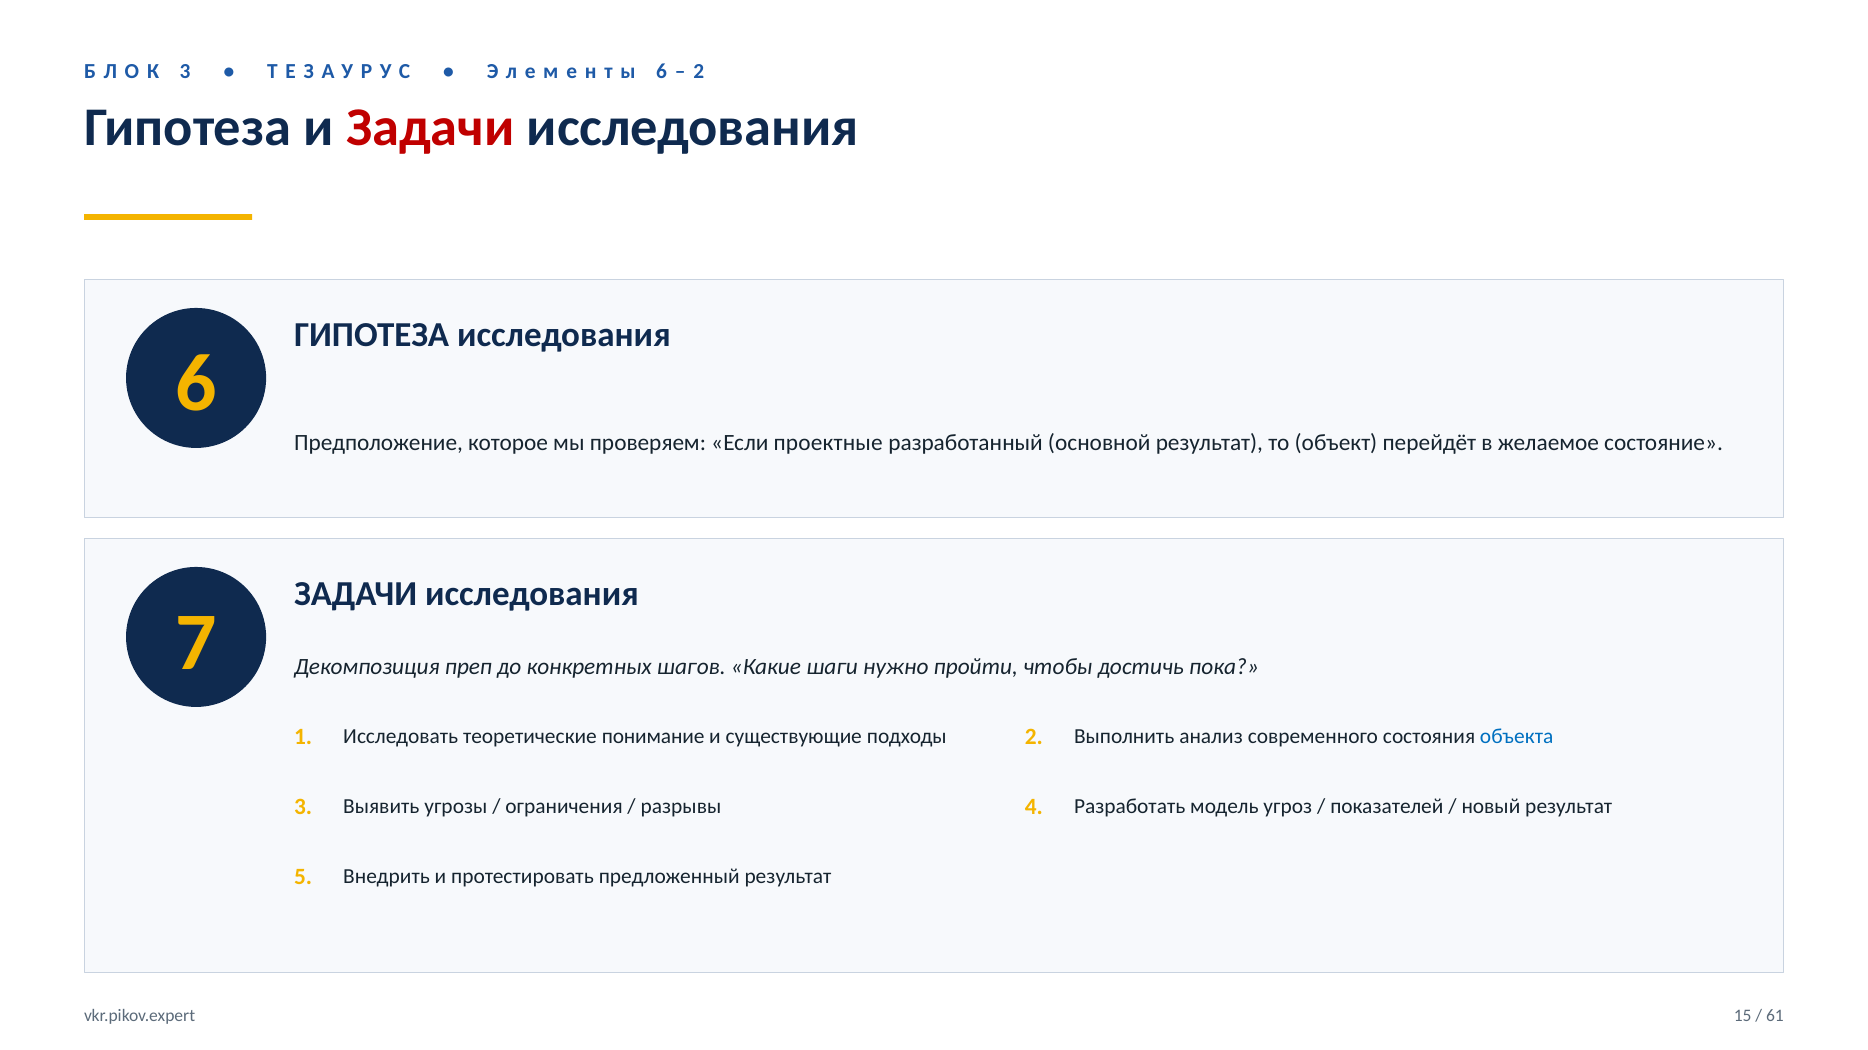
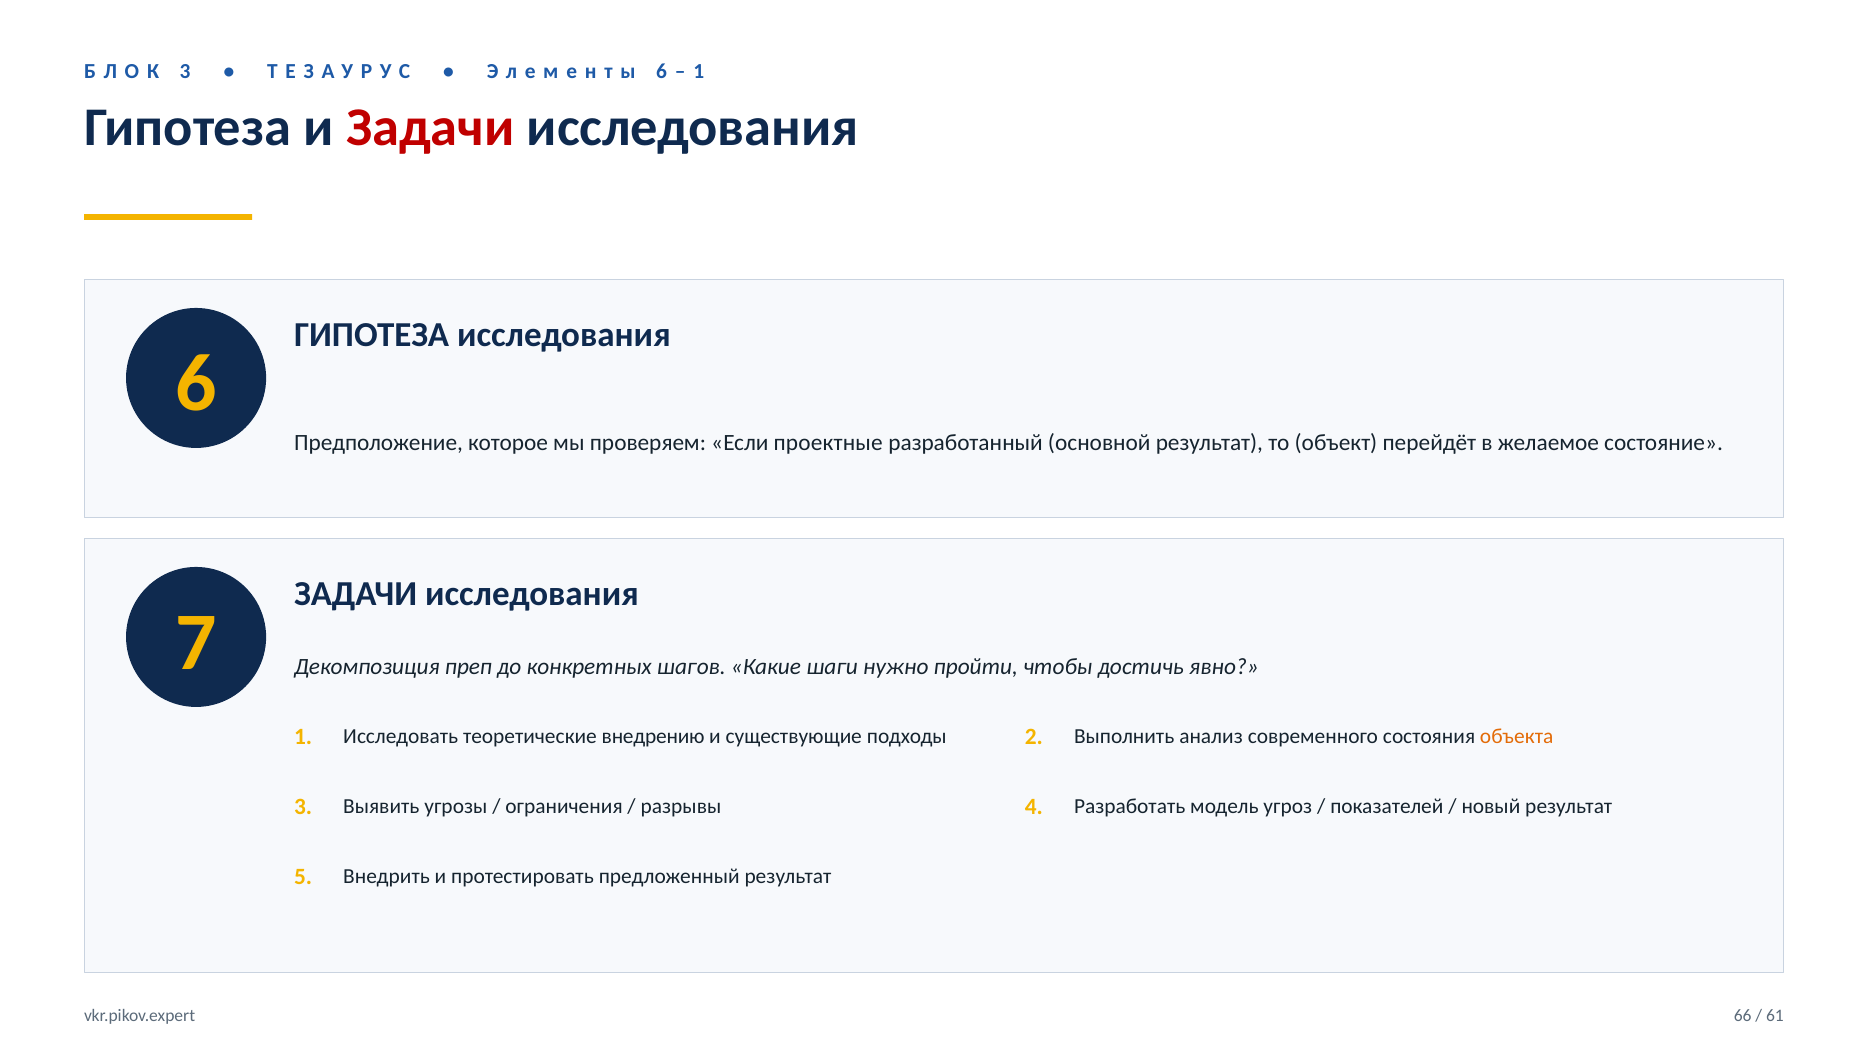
2 at (699, 71): 2 -> 1
пока: пока -> явно
понимание: понимание -> внедрению
объекта colour: blue -> orange
15: 15 -> 66
